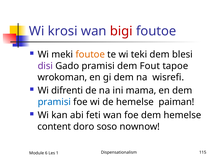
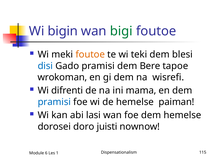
krosi: krosi -> bigin
bigi colour: red -> green
disi colour: purple -> blue
Fout: Fout -> Bere
feti: feti -> lasi
content: content -> dorosei
soso: soso -> juisti
